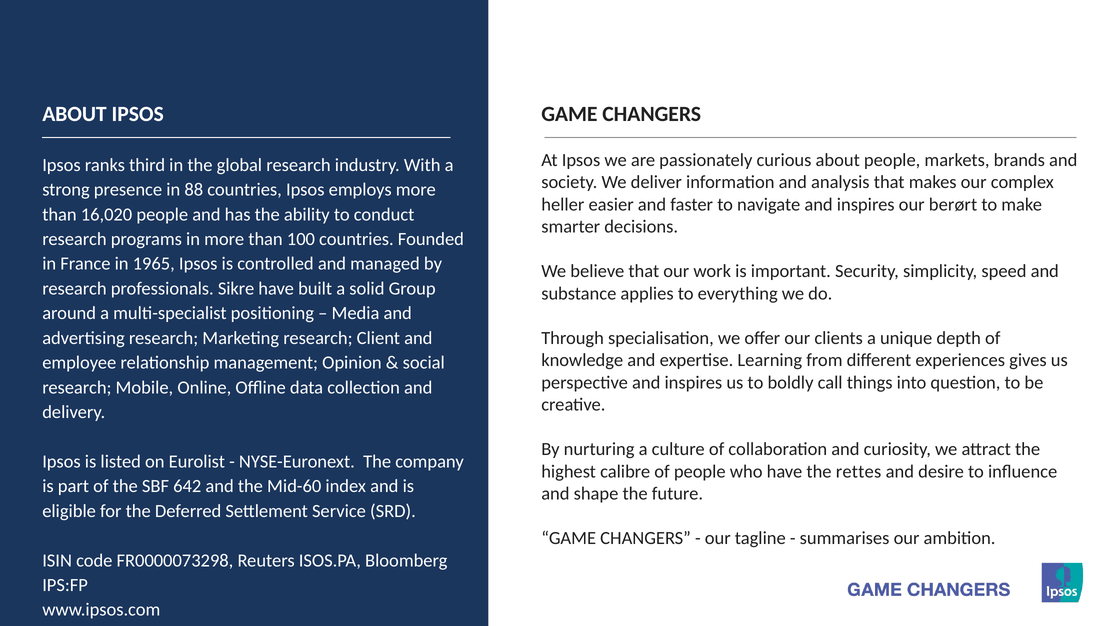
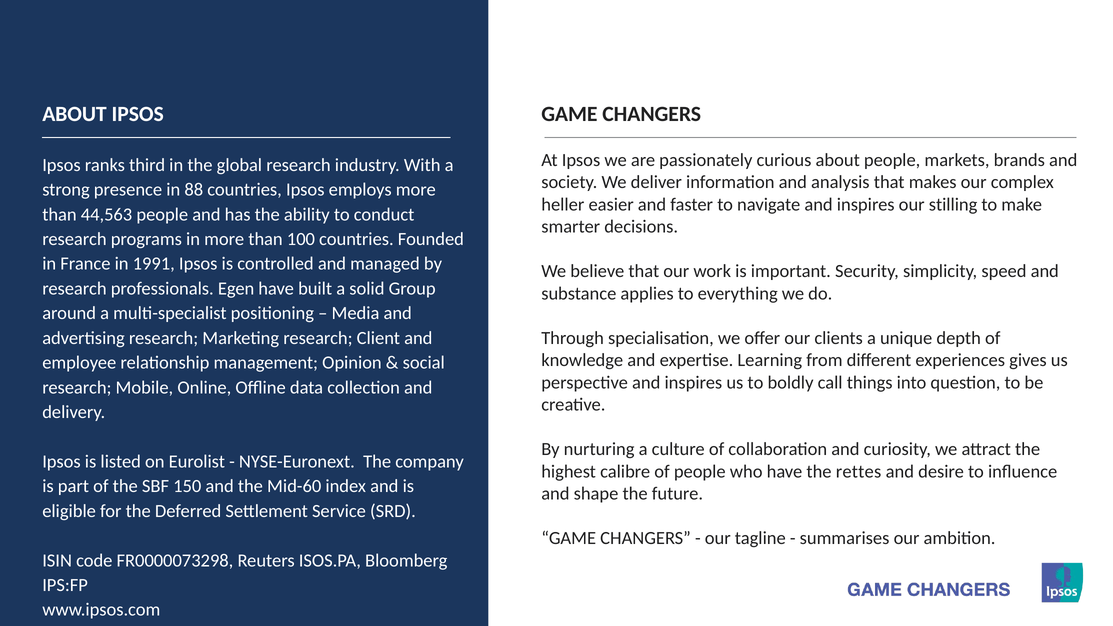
berørt: berørt -> stilling
16,020: 16,020 -> 44,563
1965: 1965 -> 1991
Sikre: Sikre -> Egen
642: 642 -> 150
